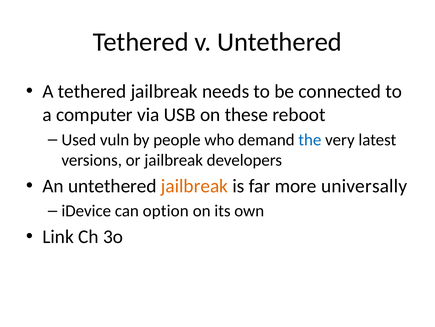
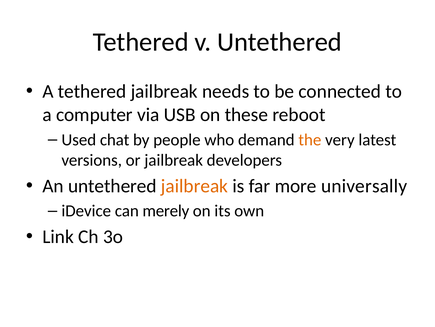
vuln: vuln -> chat
the colour: blue -> orange
option: option -> merely
